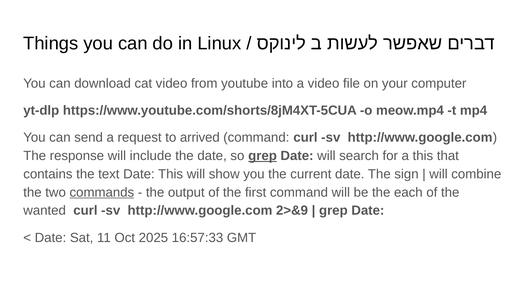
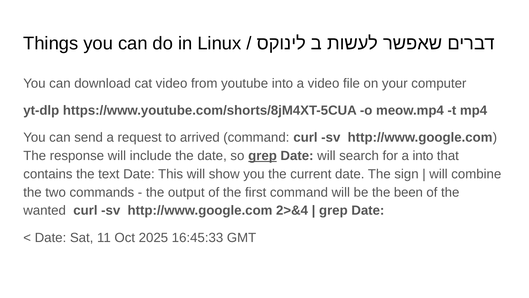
a this: this -> into
commands underline: present -> none
each: each -> been
2>&9: 2>&9 -> 2>&4
16:57:33: 16:57:33 -> 16:45:33
